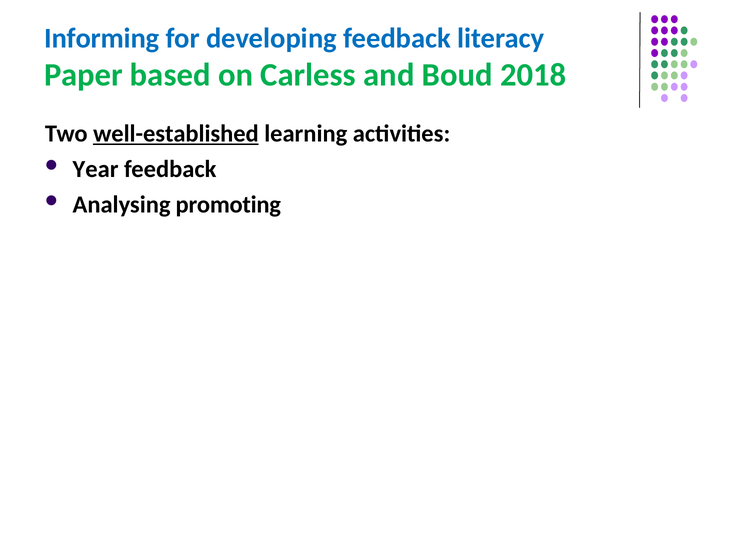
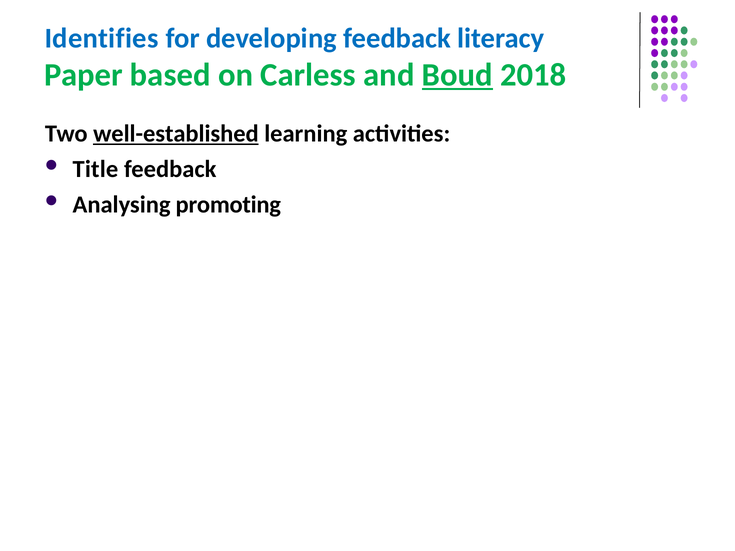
Informing: Informing -> Identifies
Boud underline: none -> present
Year: Year -> Title
